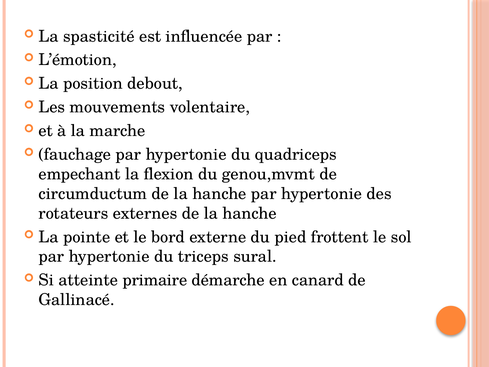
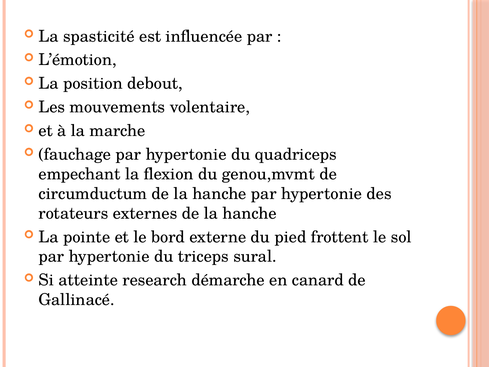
primaire: primaire -> research
